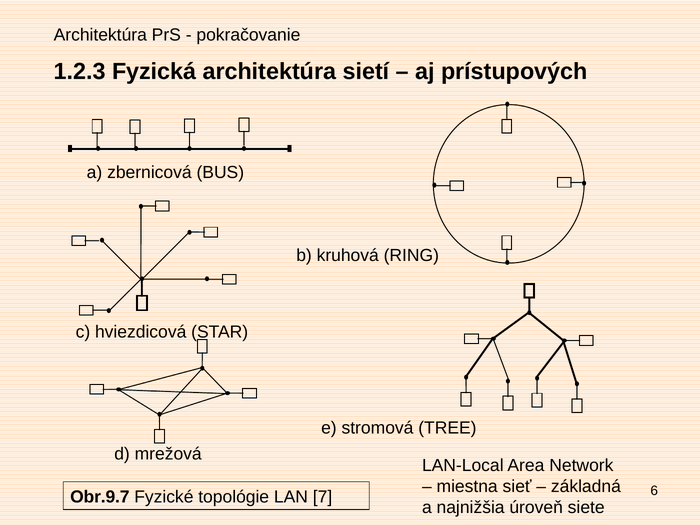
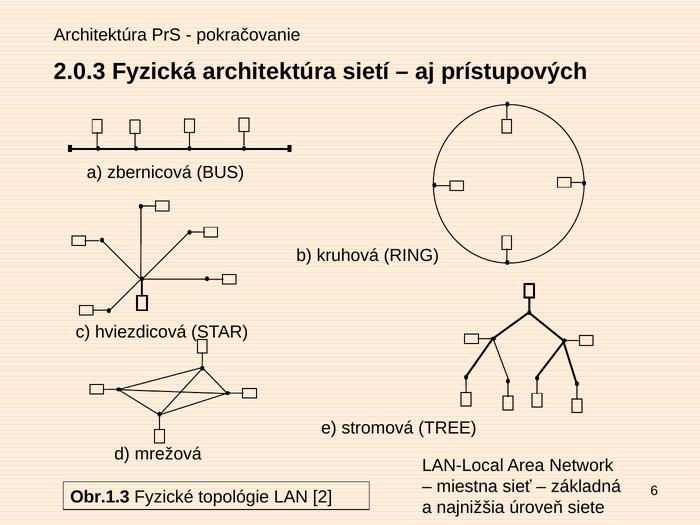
1.2.3: 1.2.3 -> 2.0.3
Obr.9.7: Obr.9.7 -> Obr.1.3
7: 7 -> 2
